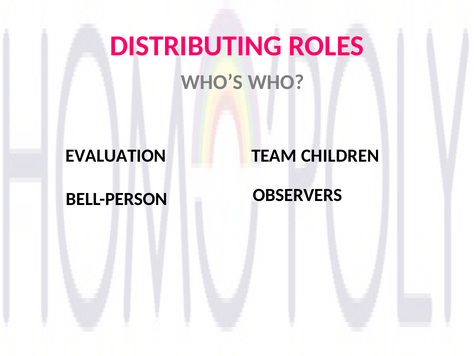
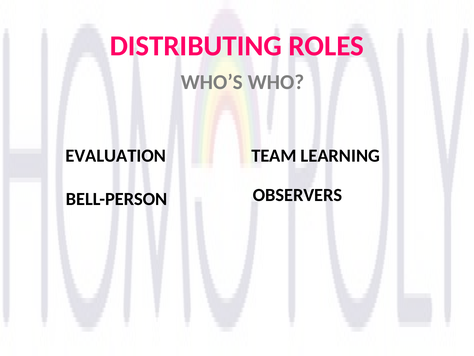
CHILDREN: CHILDREN -> LEARNING
